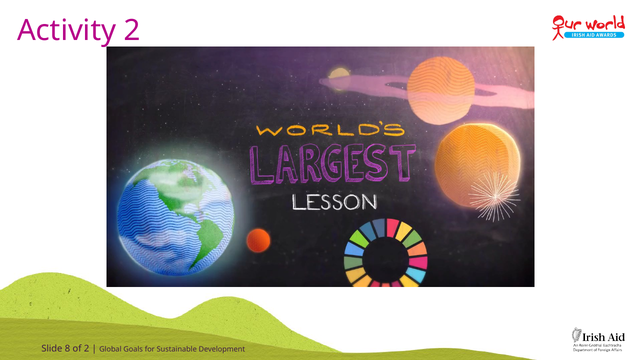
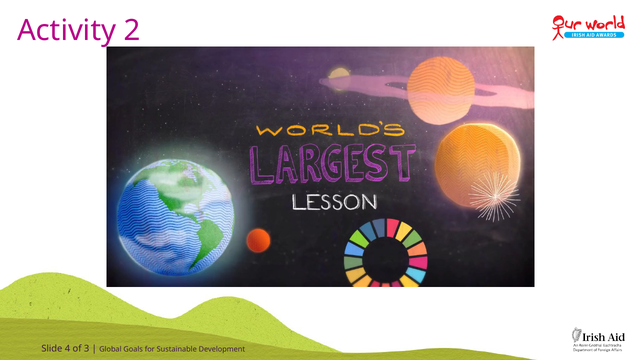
8: 8 -> 4
of 2: 2 -> 3
